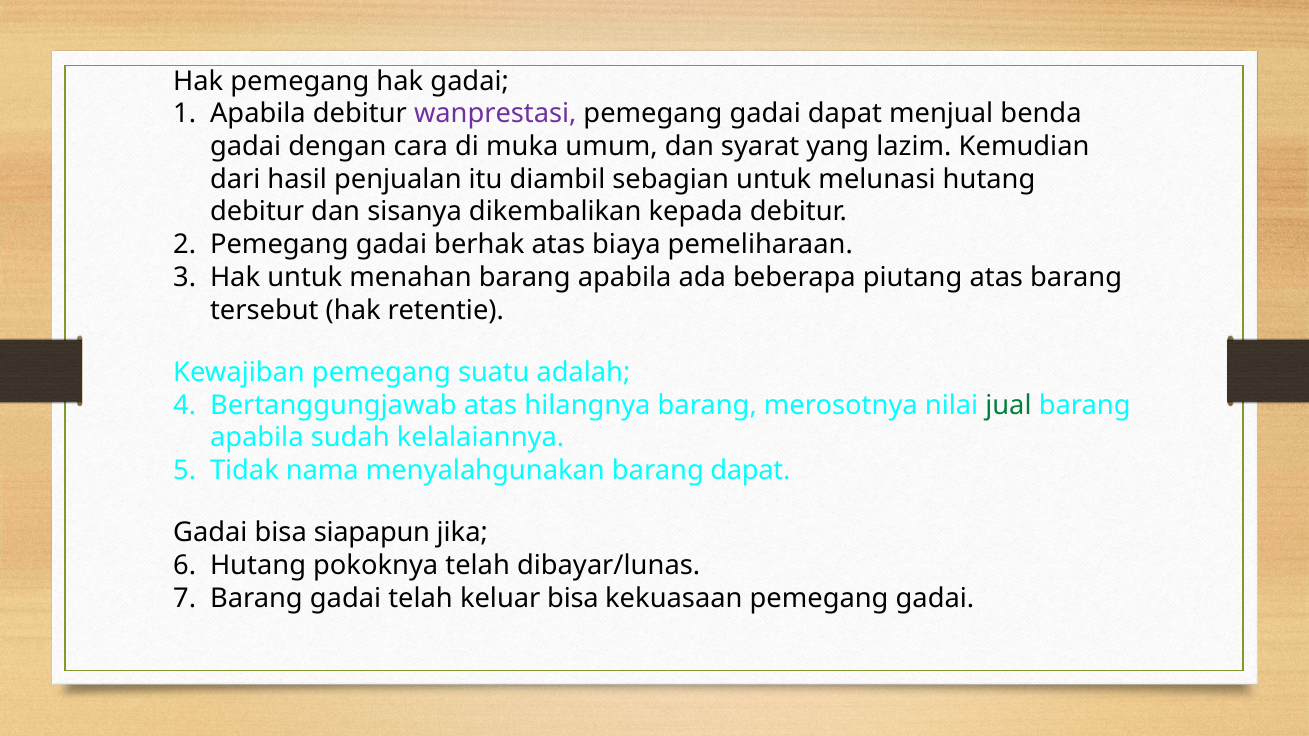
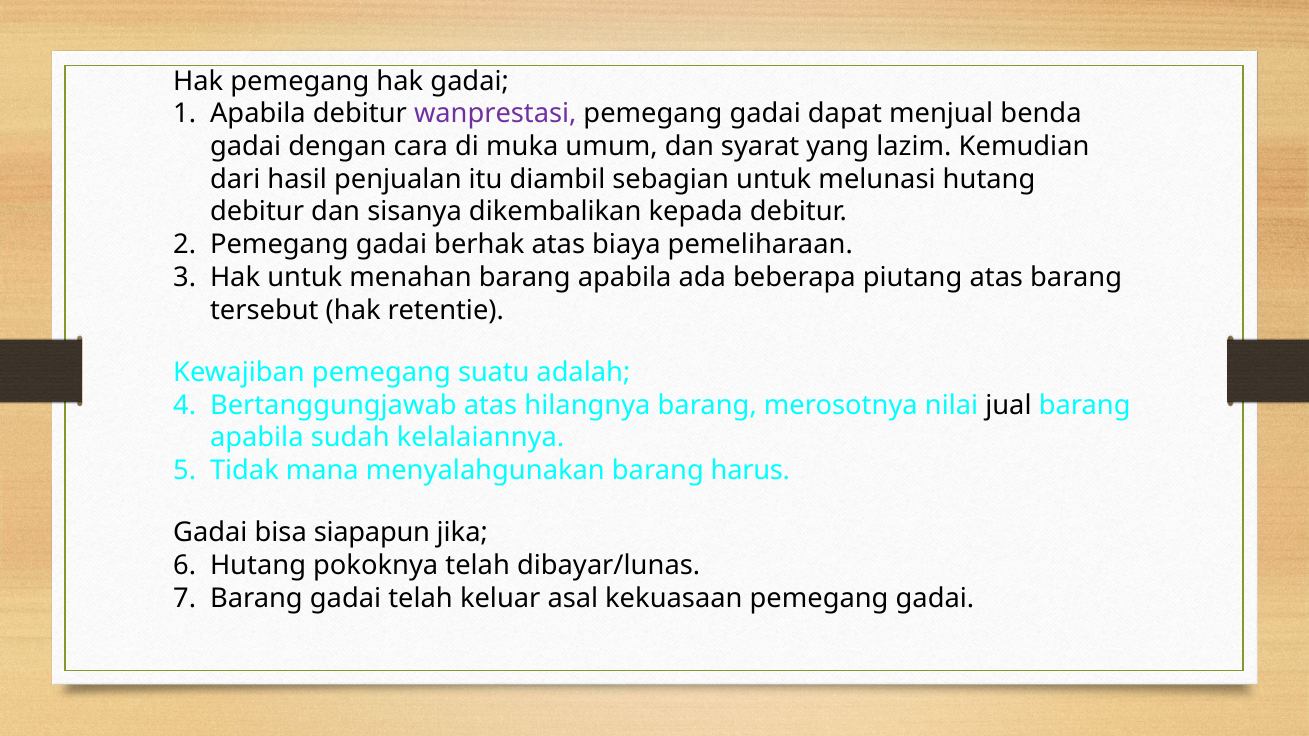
jual colour: green -> black
nama: nama -> mana
barang dapat: dapat -> harus
keluar bisa: bisa -> asal
